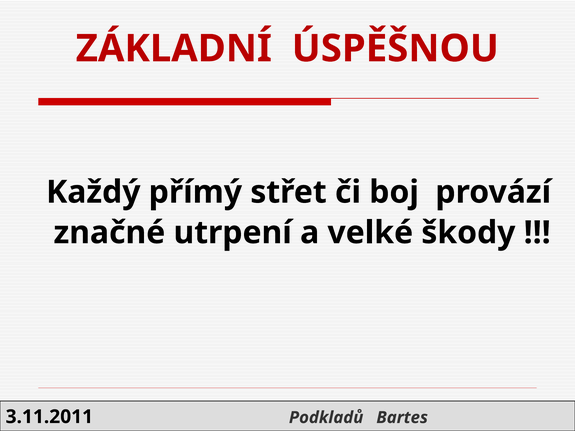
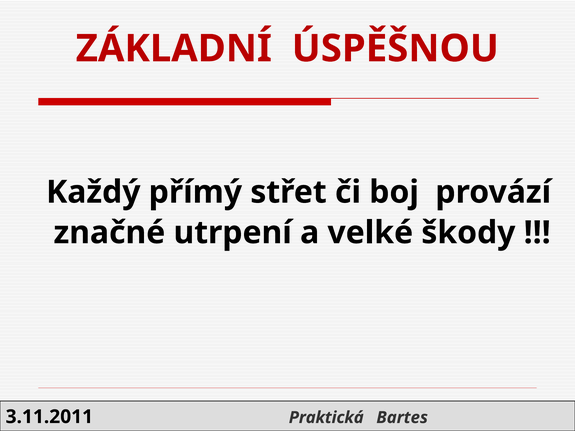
Podkladů: Podkladů -> Praktická
